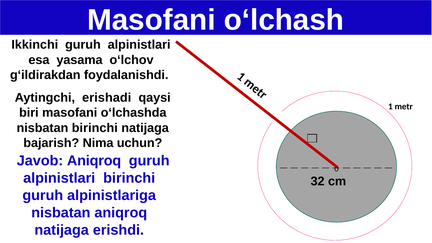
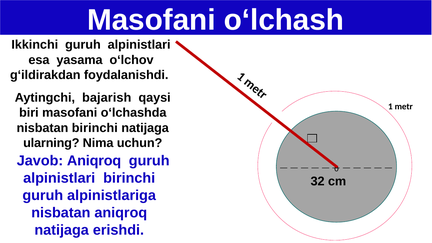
erishadi: erishadi -> bajarish
bajarish: bajarish -> ularning
